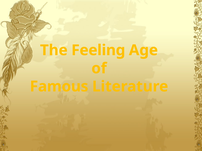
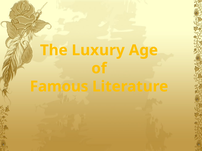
Feeling: Feeling -> Luxury
